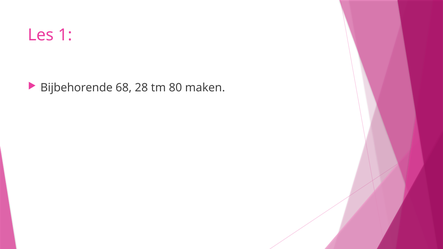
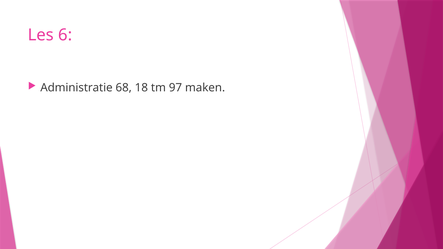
1: 1 -> 6
Bijbehorende: Bijbehorende -> Administratie
28: 28 -> 18
80: 80 -> 97
